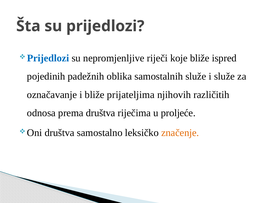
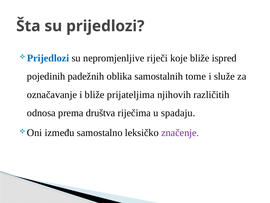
samostalnih služe: služe -> tome
proljeće: proljeće -> spadaju
Oni društva: društva -> između
značenje colour: orange -> purple
